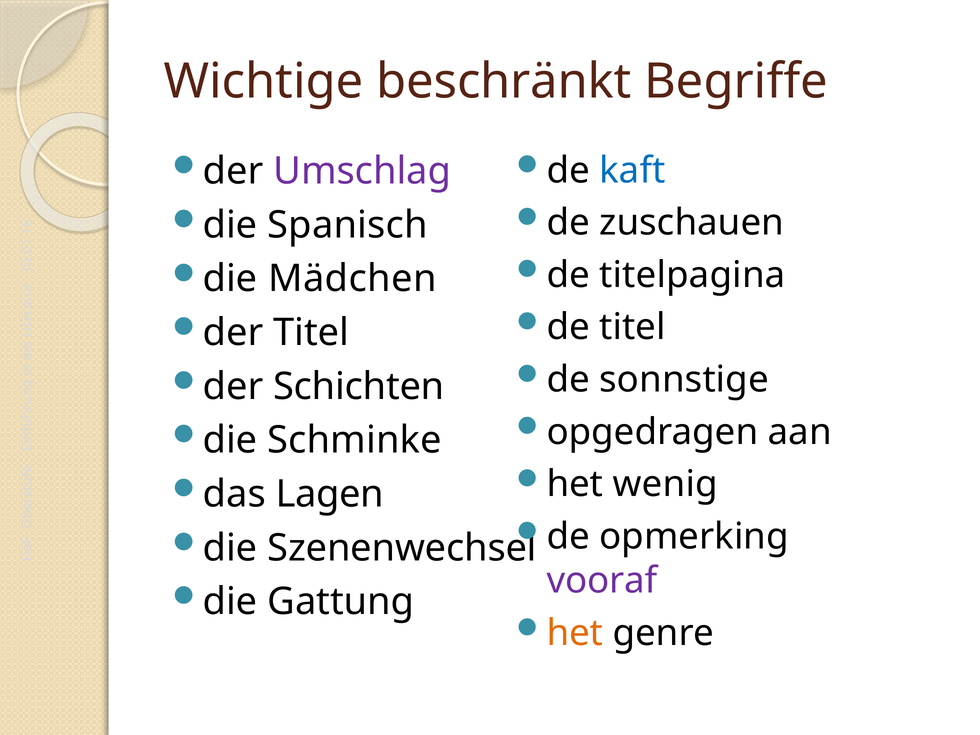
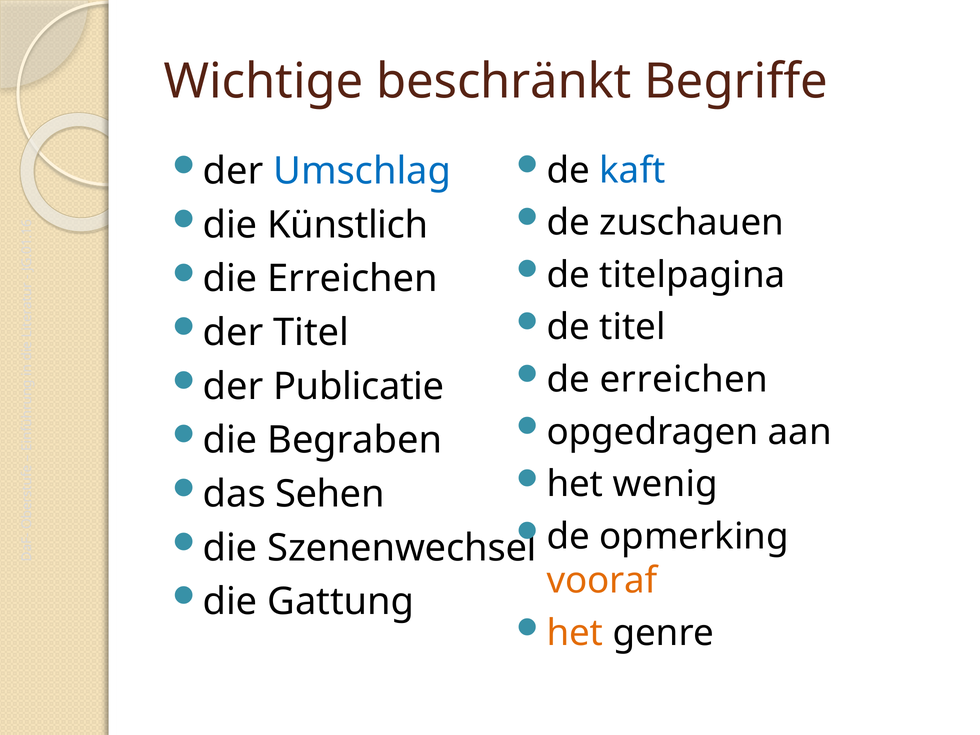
Umschlag colour: purple -> blue
Spanisch: Spanisch -> Künstlich
die Mädchen: Mädchen -> Erreichen
de sonnstige: sonnstige -> erreichen
Schichten: Schichten -> Publicatie
Schminke: Schminke -> Begraben
Lagen: Lagen -> Sehen
vooraf colour: purple -> orange
